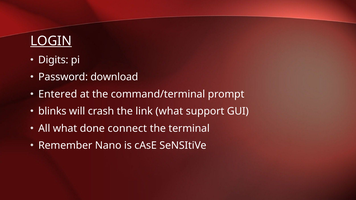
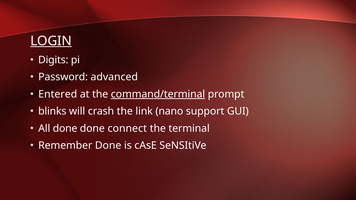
download: download -> advanced
command/terminal underline: none -> present
link what: what -> nano
All what: what -> done
Remember Nano: Nano -> Done
